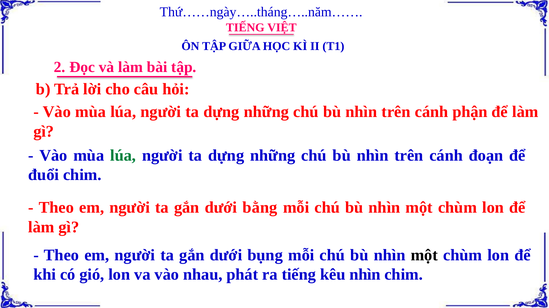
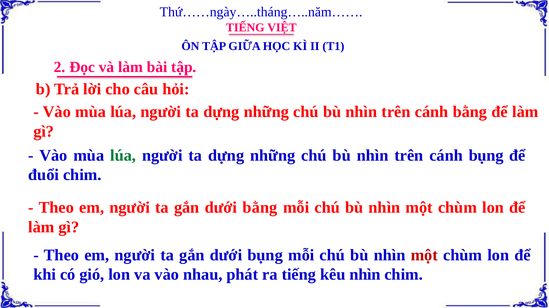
cánh phận: phận -> bằng
cánh đoạn: đoạn -> bụng
một at (424, 255) colour: black -> red
